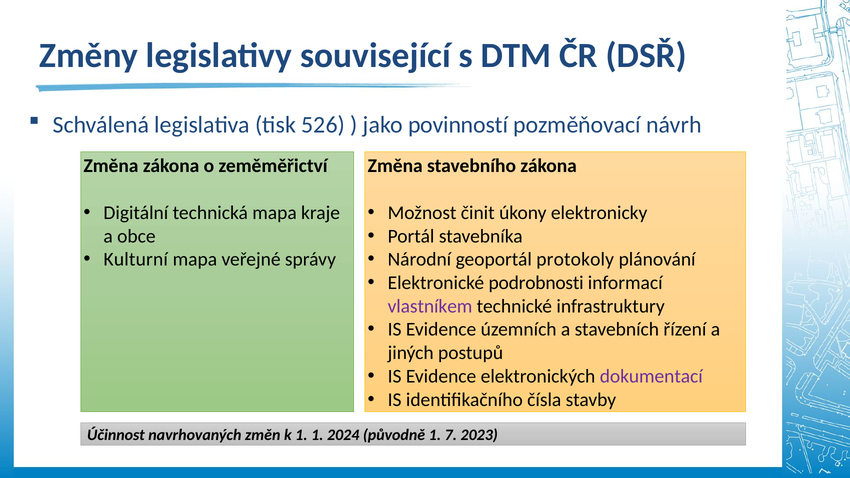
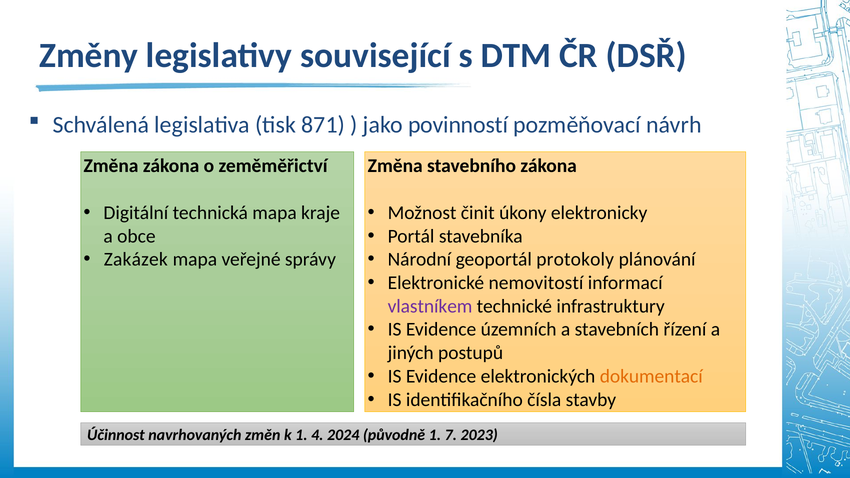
526: 526 -> 871
Kulturní: Kulturní -> Zakázek
podrobnosti: podrobnosti -> nemovitostí
dokumentací colour: purple -> orange
1 1: 1 -> 4
